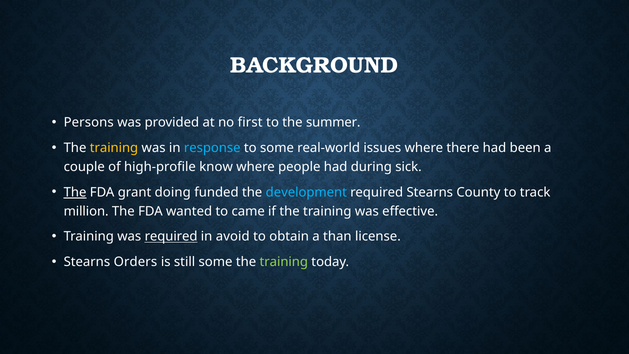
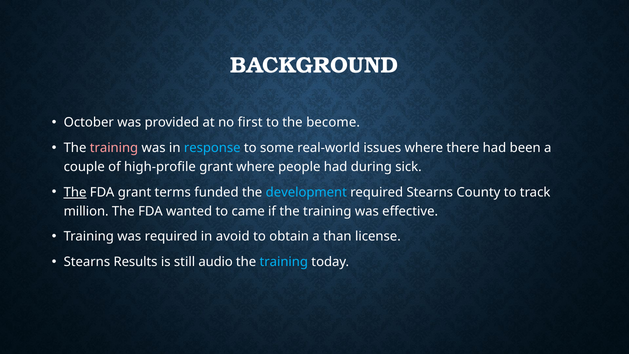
Persons: Persons -> October
summer: summer -> become
training at (114, 148) colour: yellow -> pink
high-profile know: know -> grant
doing: doing -> terms
required at (171, 237) underline: present -> none
Orders: Orders -> Results
still some: some -> audio
training at (284, 262) colour: light green -> light blue
